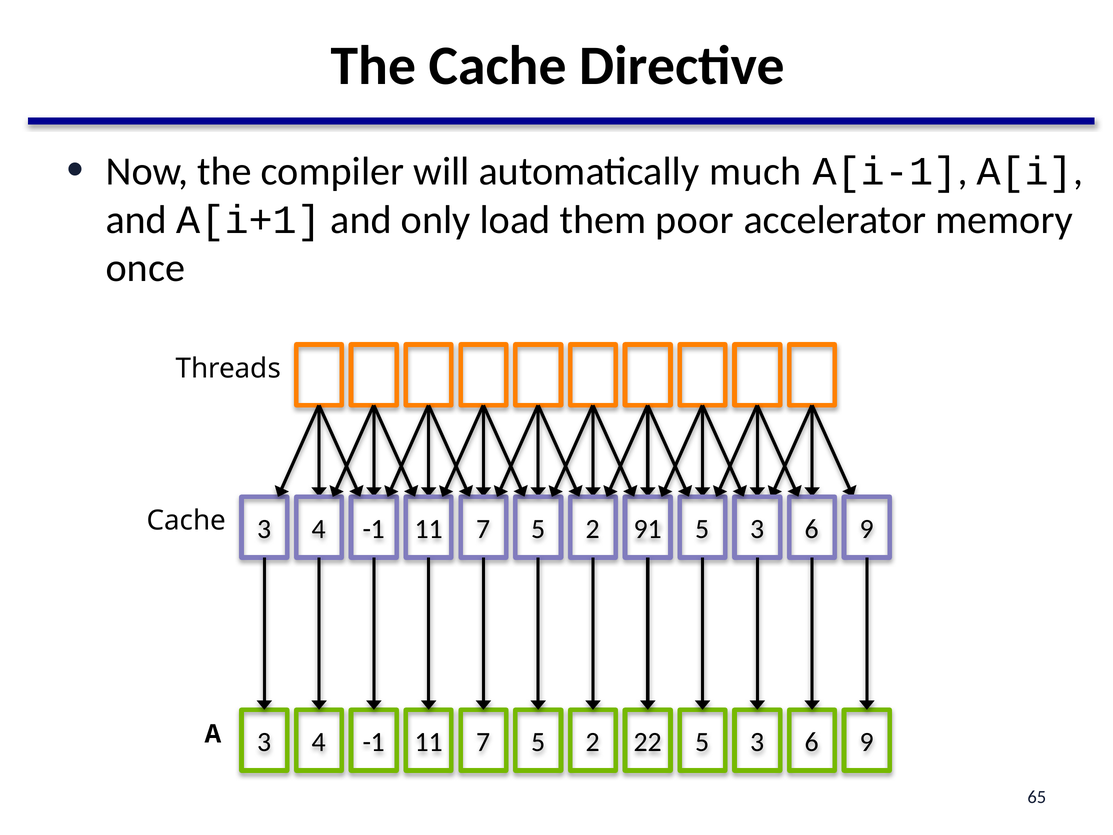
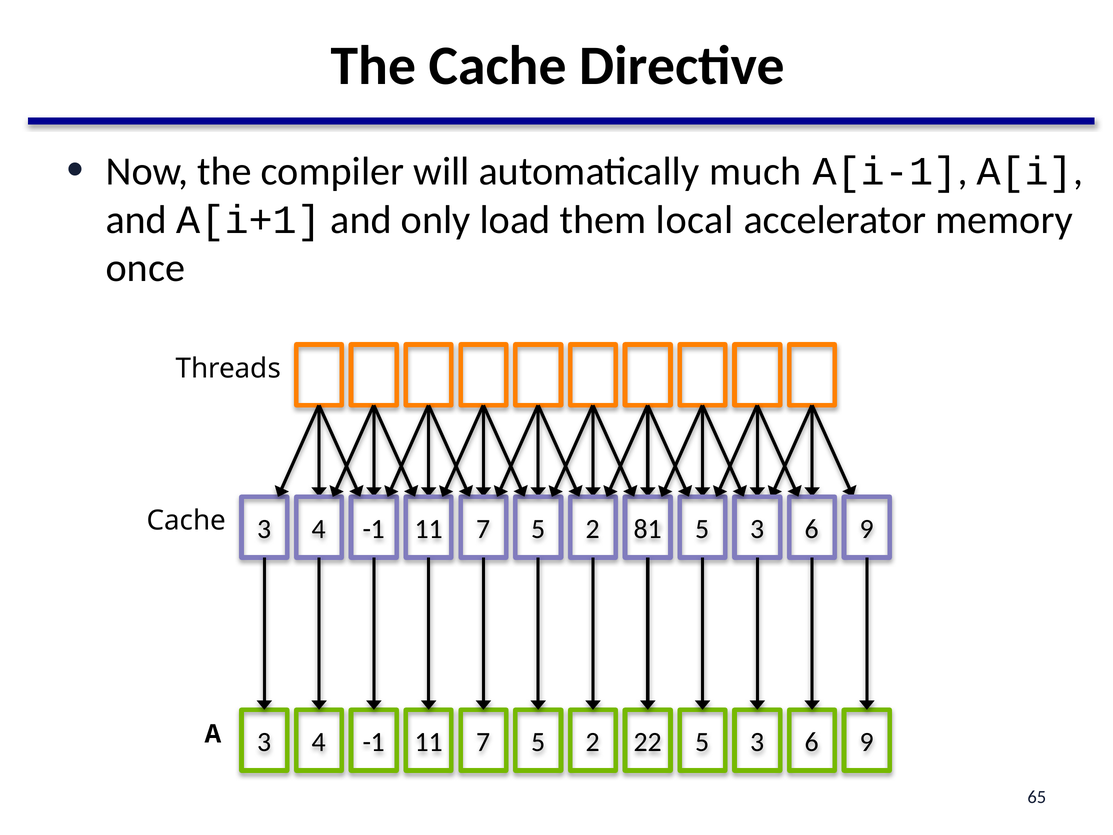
poor: poor -> local
91: 91 -> 81
